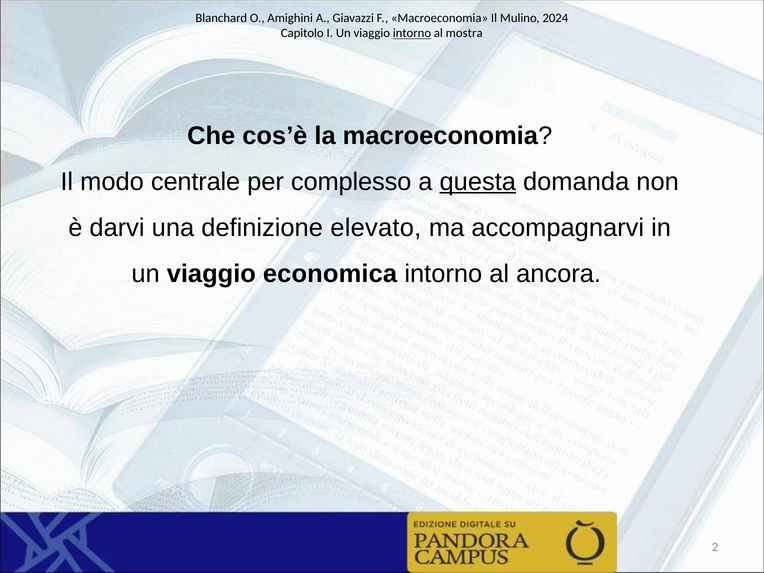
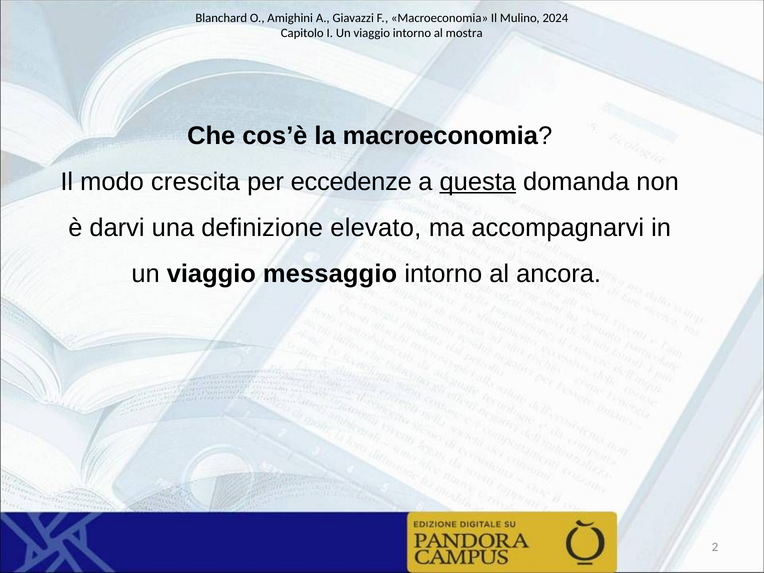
intorno at (412, 33) underline: present -> none
centrale: centrale -> crescita
complesso: complesso -> eccedenze
economica: economica -> messaggio
